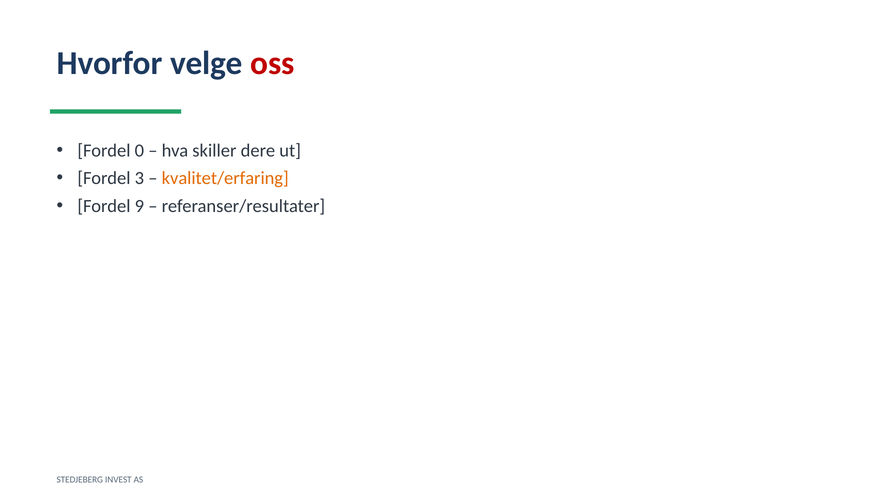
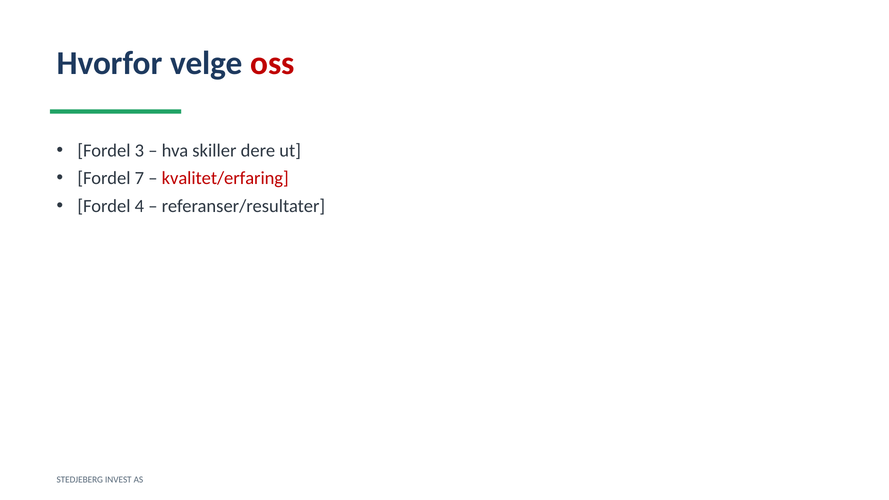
0: 0 -> 3
3: 3 -> 7
kvalitet/erfaring colour: orange -> red
9: 9 -> 4
